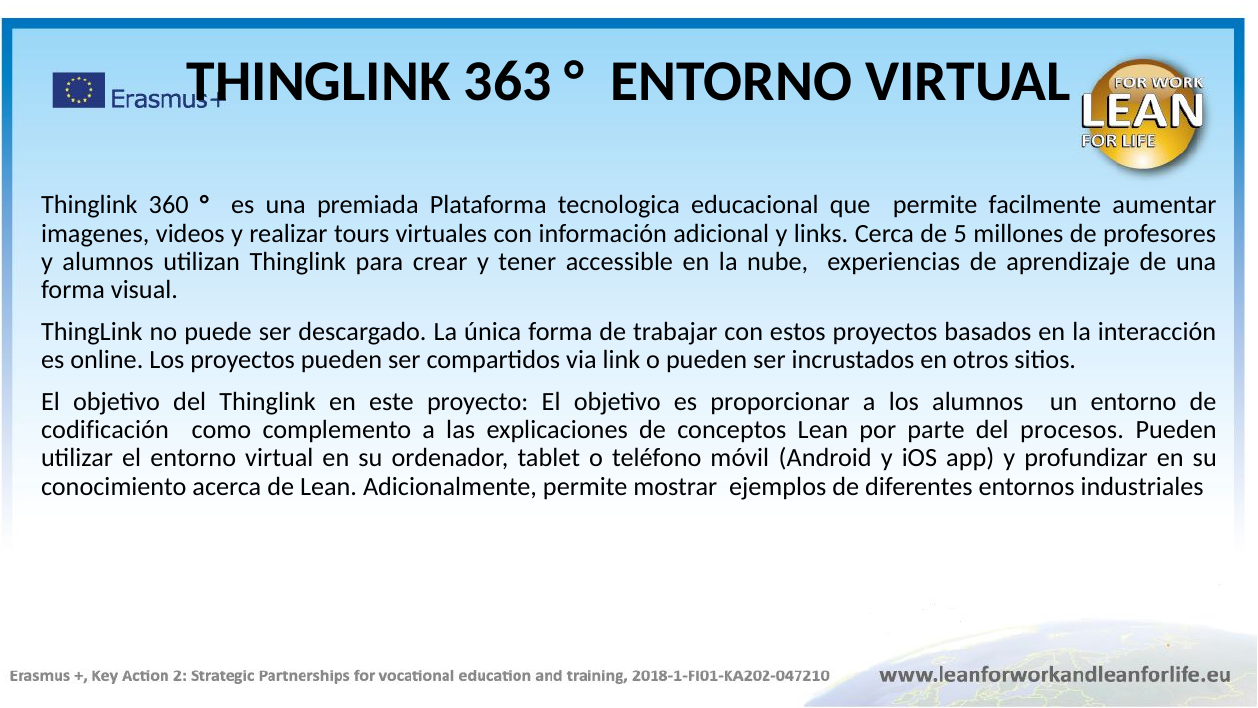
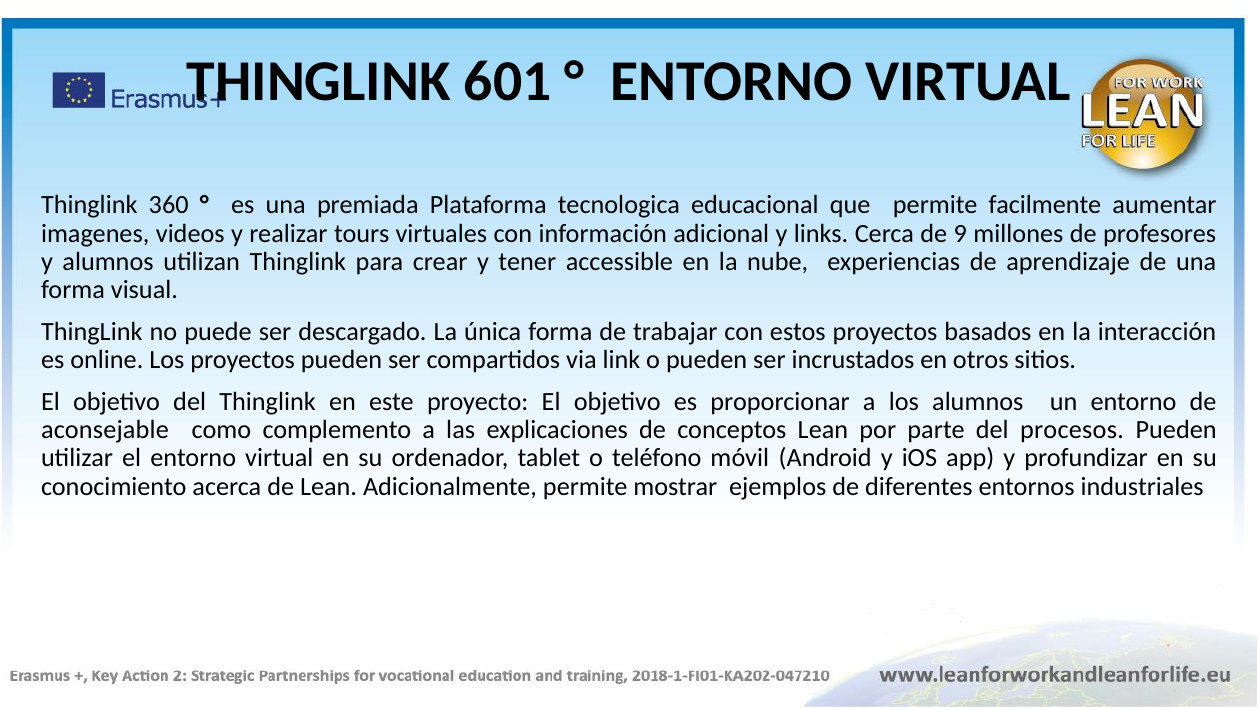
363: 363 -> 601
5: 5 -> 9
codificación: codificación -> aconsejable
